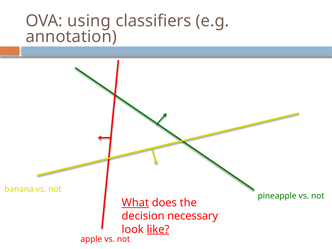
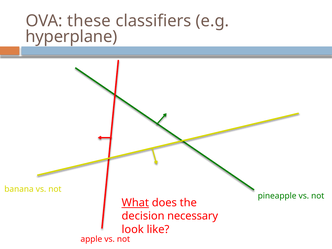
using: using -> these
annotation: annotation -> hyperplane
like underline: present -> none
